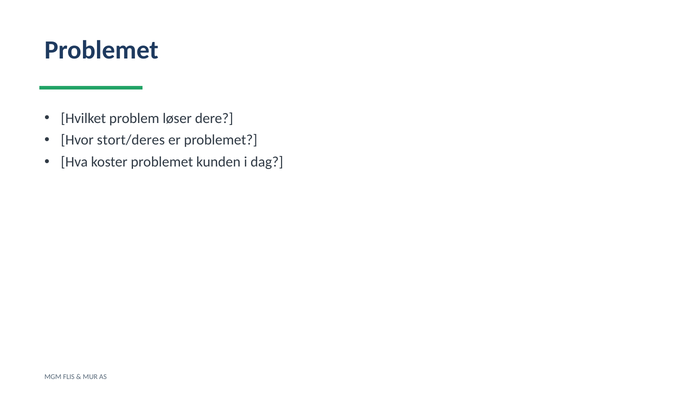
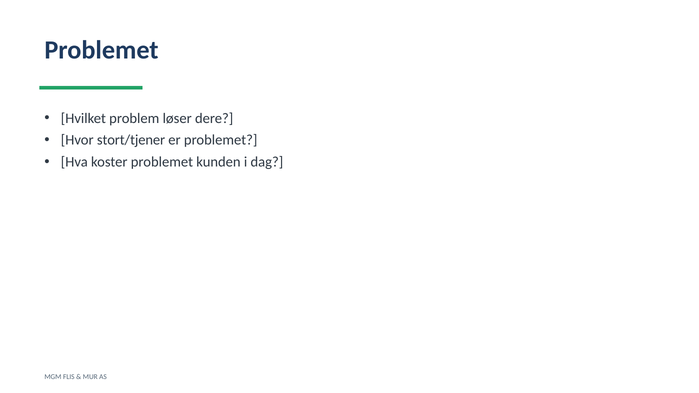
stort/deres: stort/deres -> stort/tjener
